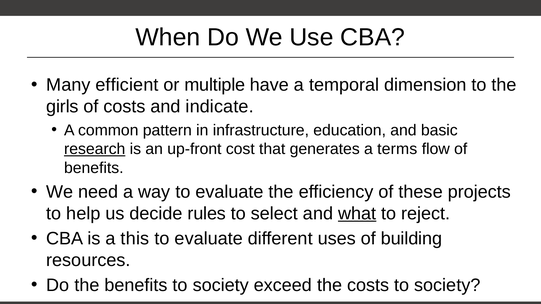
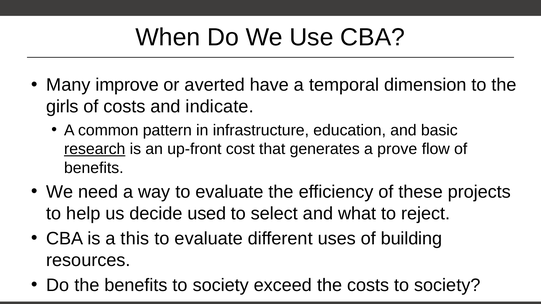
efficient: efficient -> improve
multiple: multiple -> averted
terms: terms -> prove
rules: rules -> used
what underline: present -> none
